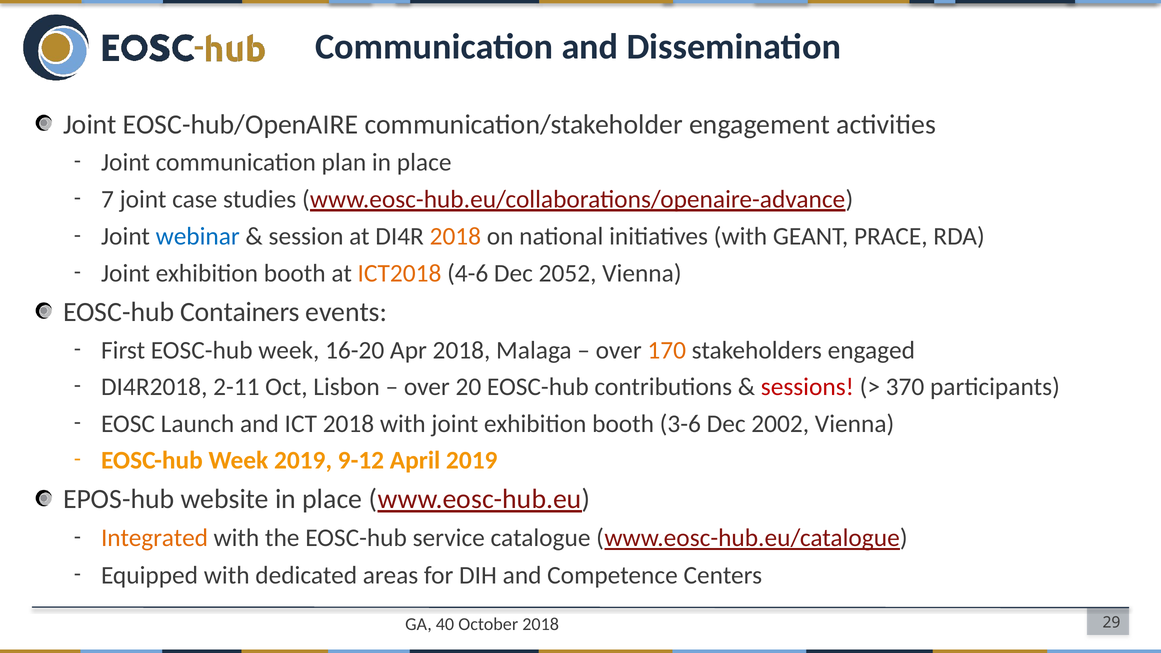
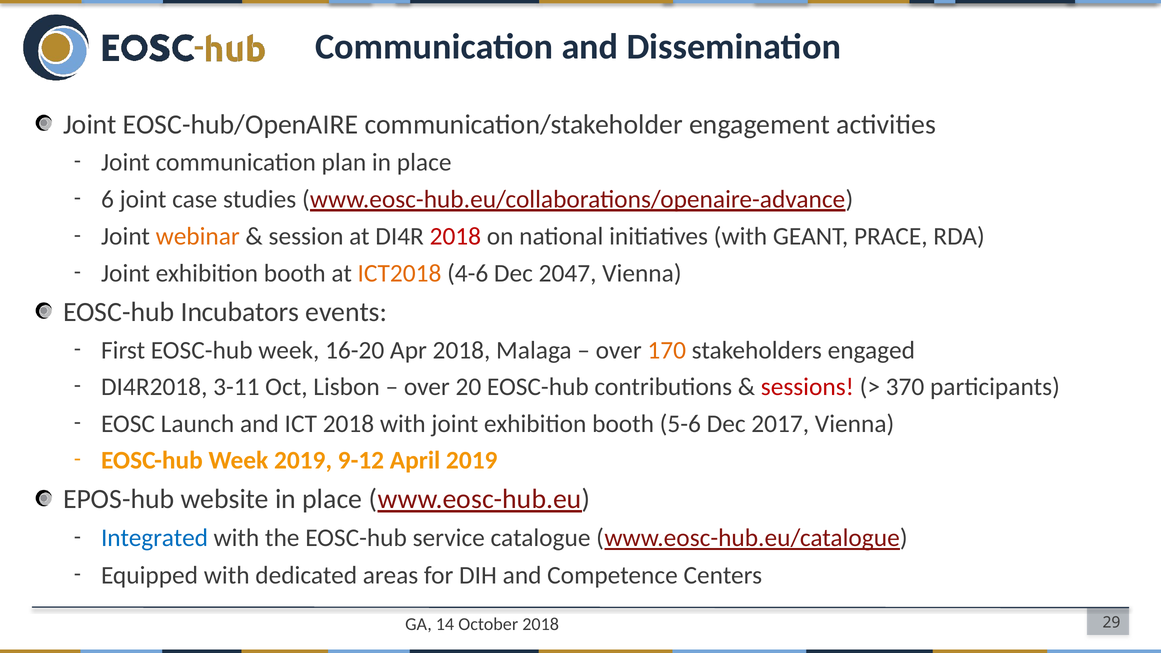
7: 7 -> 6
webinar colour: blue -> orange
2018 at (455, 237) colour: orange -> red
2052: 2052 -> 2047
Containers: Containers -> Incubators
2-11: 2-11 -> 3-11
3-6: 3-6 -> 5-6
2002: 2002 -> 2017
Integrated colour: orange -> blue
40: 40 -> 14
